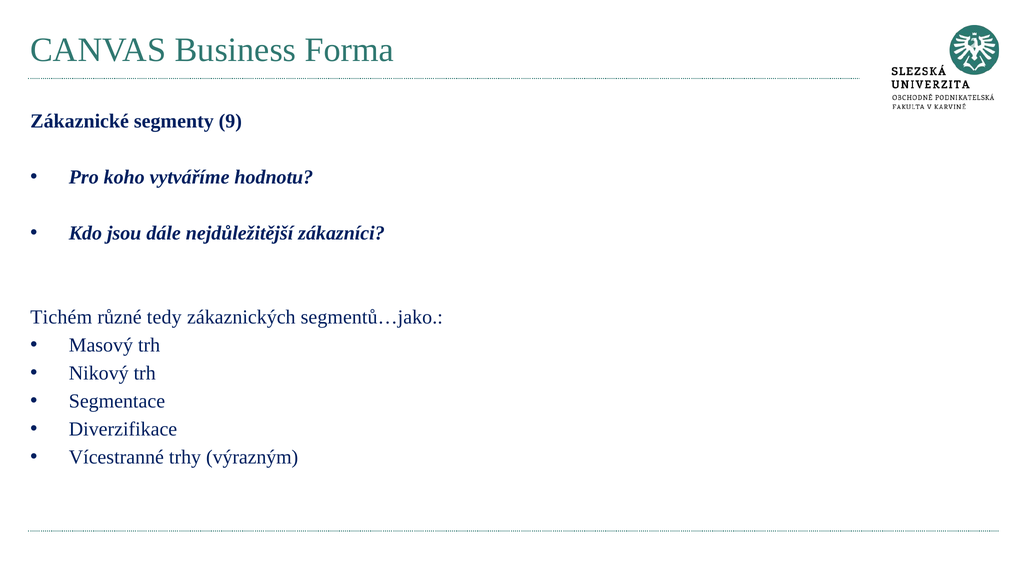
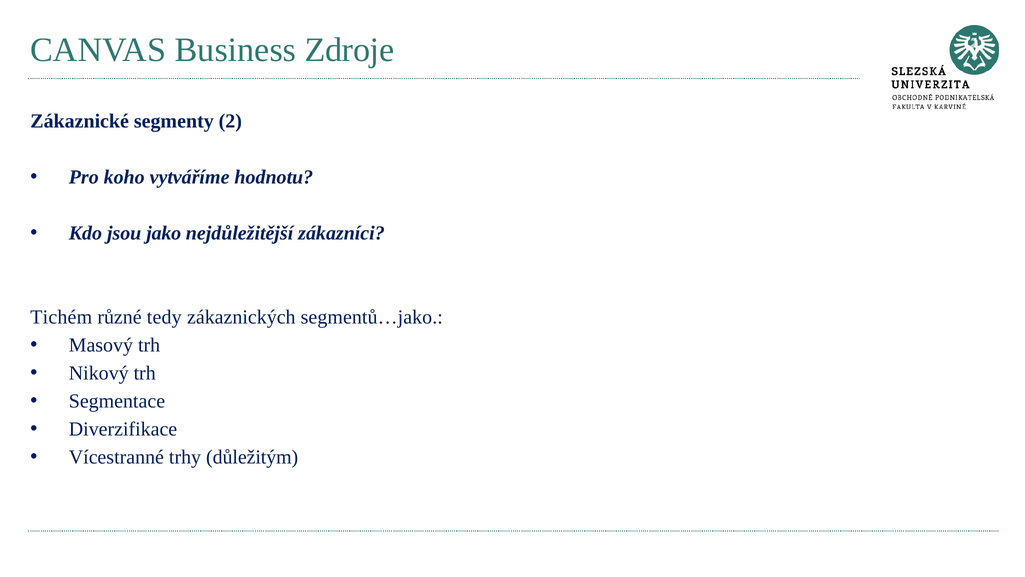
Forma: Forma -> Zdroje
9: 9 -> 2
dále: dále -> jako
výrazným: výrazným -> důležitým
